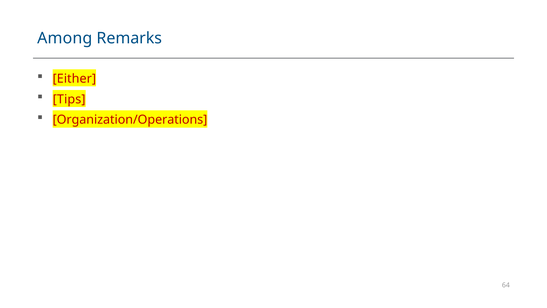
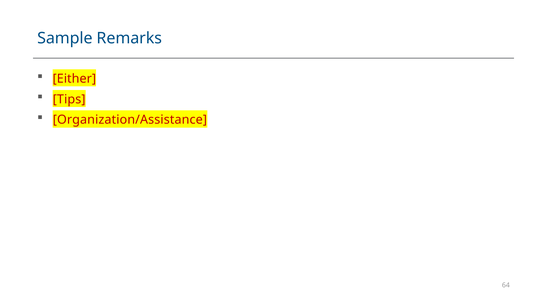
Among: Among -> Sample
Organization/Operations: Organization/Operations -> Organization/Assistance
